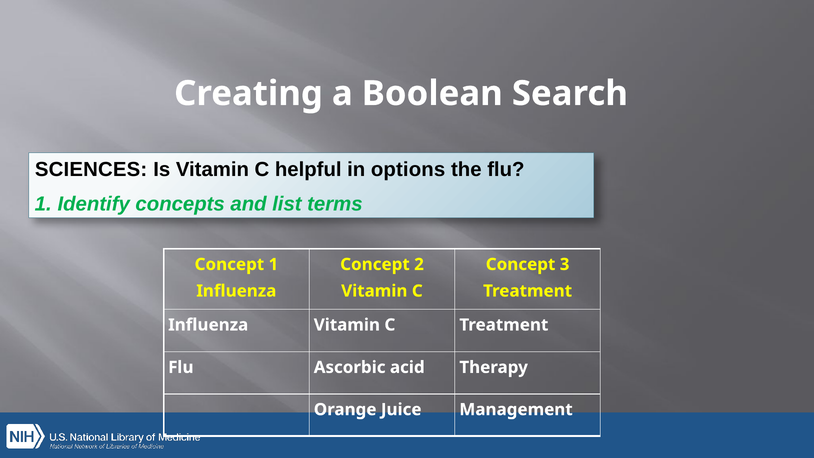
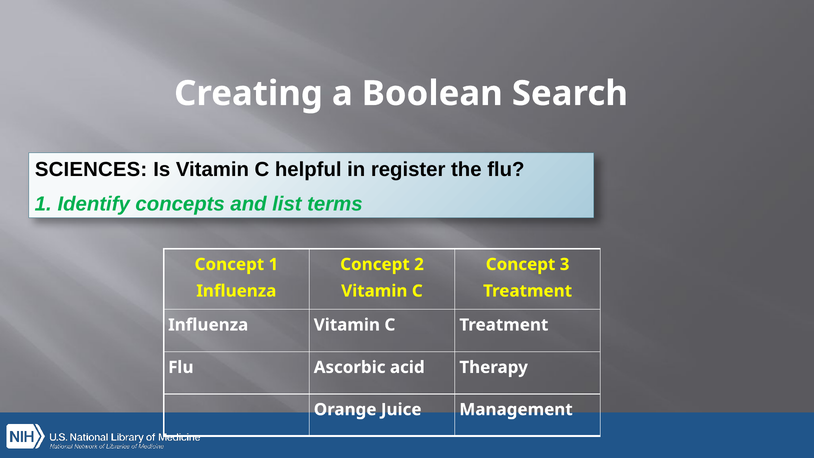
options: options -> register
